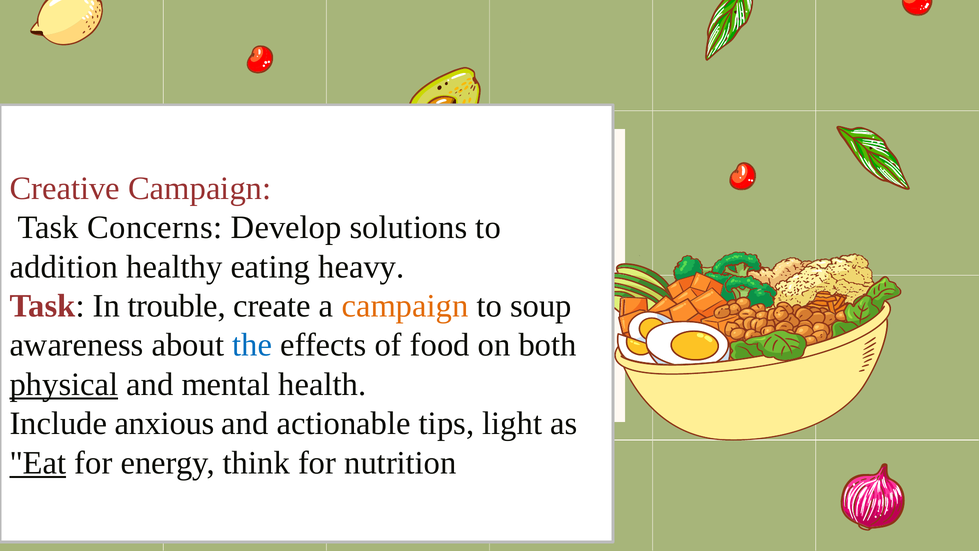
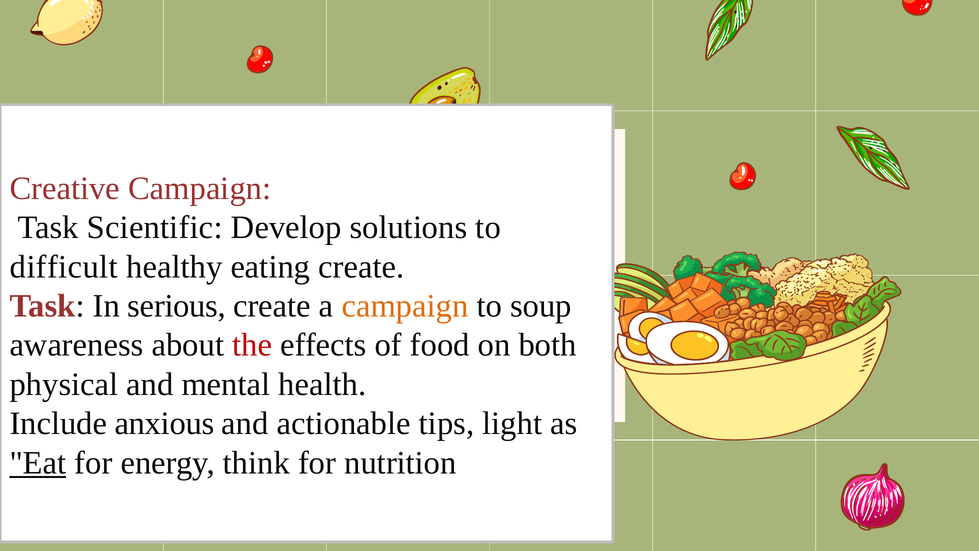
Concerns: Concerns -> Scientific
addition: addition -> difficult
eating heavy: heavy -> create
trouble: trouble -> serious
the colour: blue -> red
physical underline: present -> none
